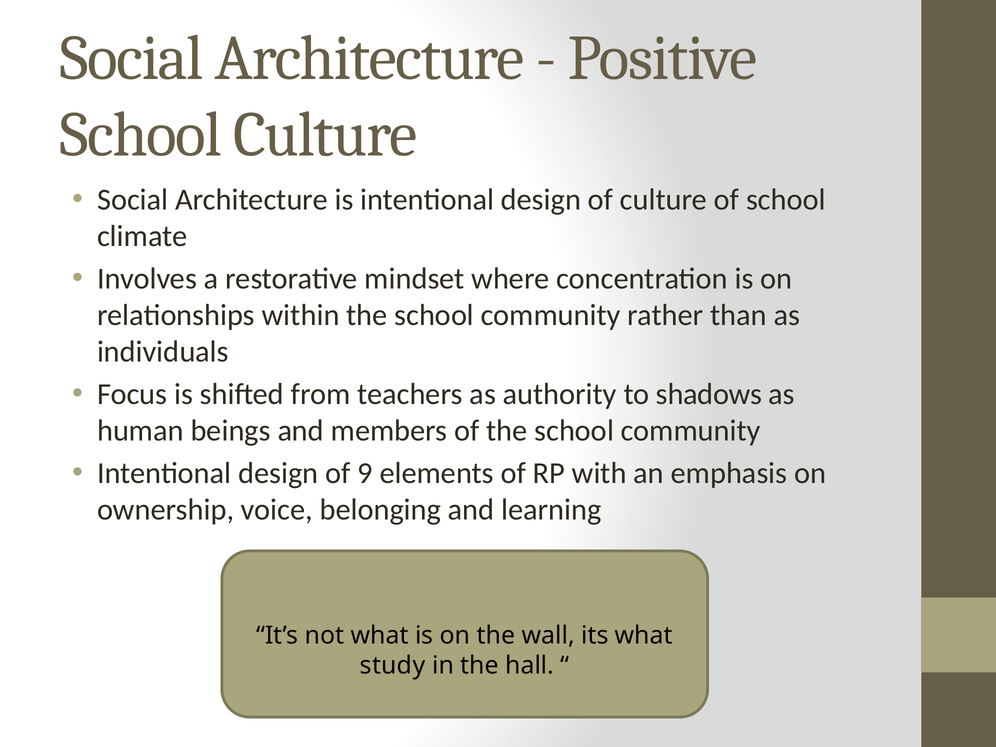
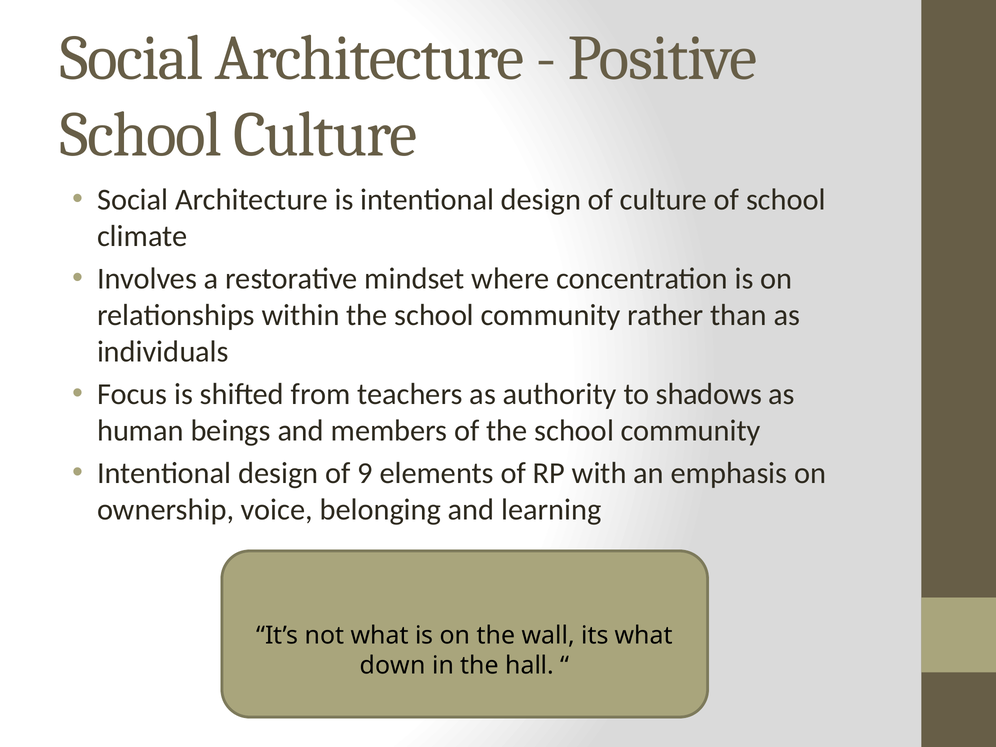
study: study -> down
